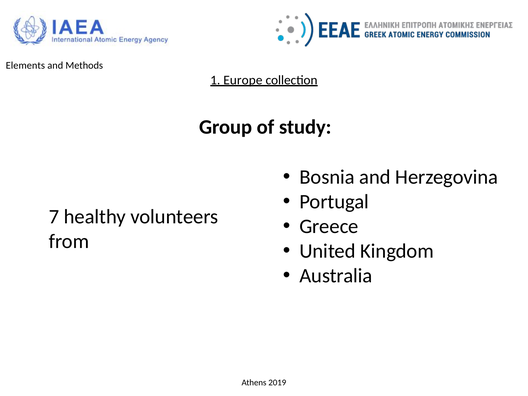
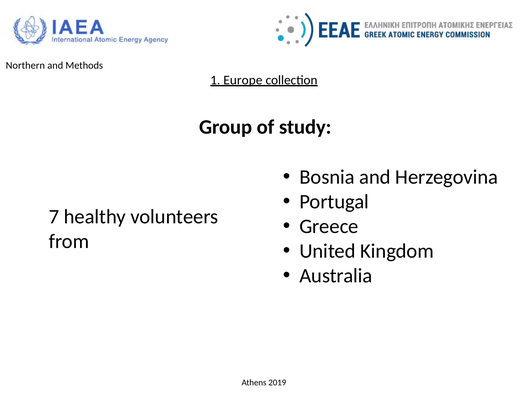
Elements: Elements -> Northern
